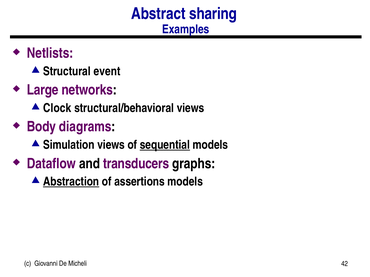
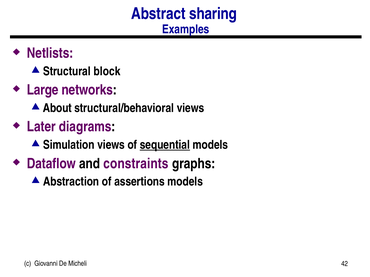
event: event -> block
Clock: Clock -> About
Body: Body -> Later
transducers: transducers -> constraints
Abstraction underline: present -> none
